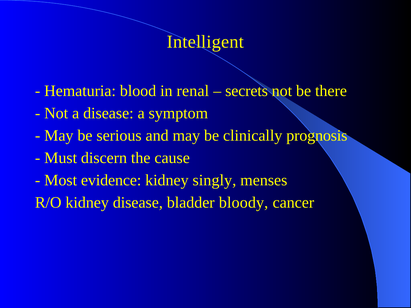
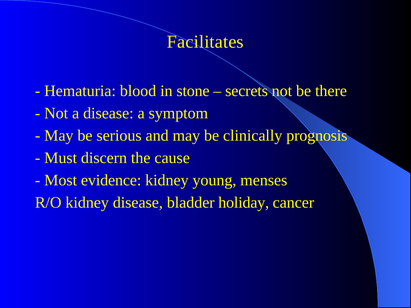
Intelligent: Intelligent -> Facilitates
renal: renal -> stone
singly: singly -> young
bloody: bloody -> holiday
